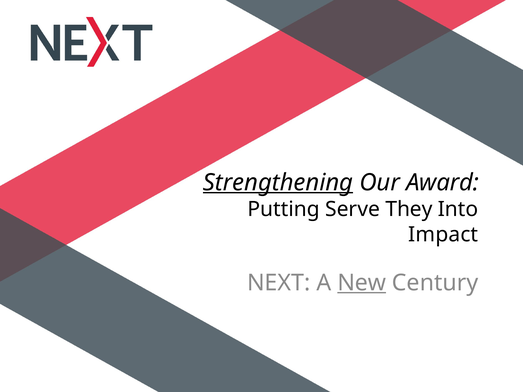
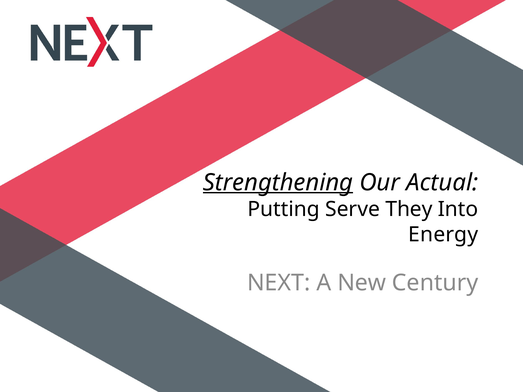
Award: Award -> Actual
Impact: Impact -> Energy
New underline: present -> none
